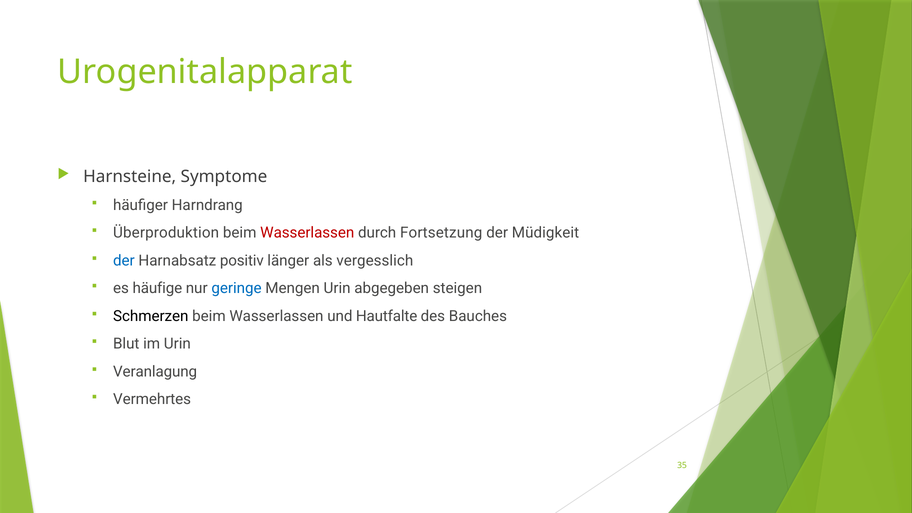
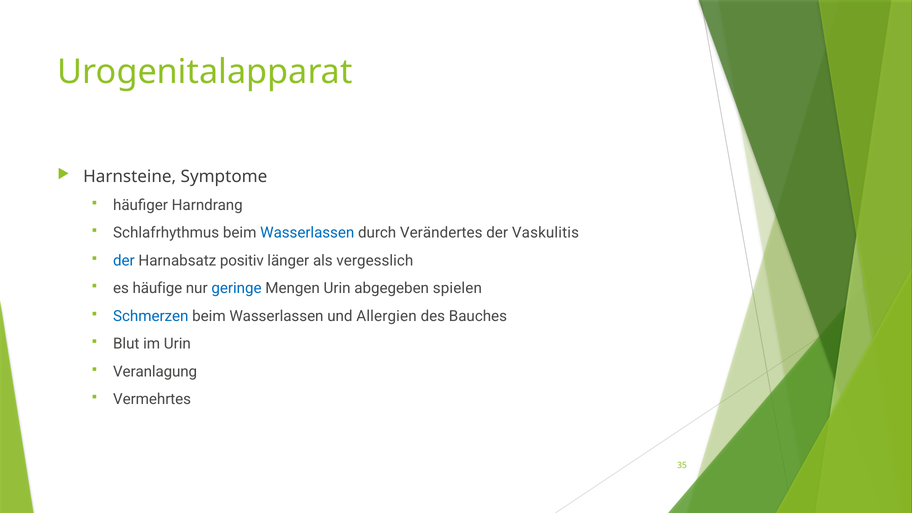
Überproduktion: Überproduktion -> Schlafrhythmus
Wasserlassen at (307, 233) colour: red -> blue
Fortsetzung: Fortsetzung -> Verändertes
Müdigkeit: Müdigkeit -> Vaskulitis
steigen: steigen -> spielen
Schmerzen colour: black -> blue
Hautfalte: Hautfalte -> Allergien
